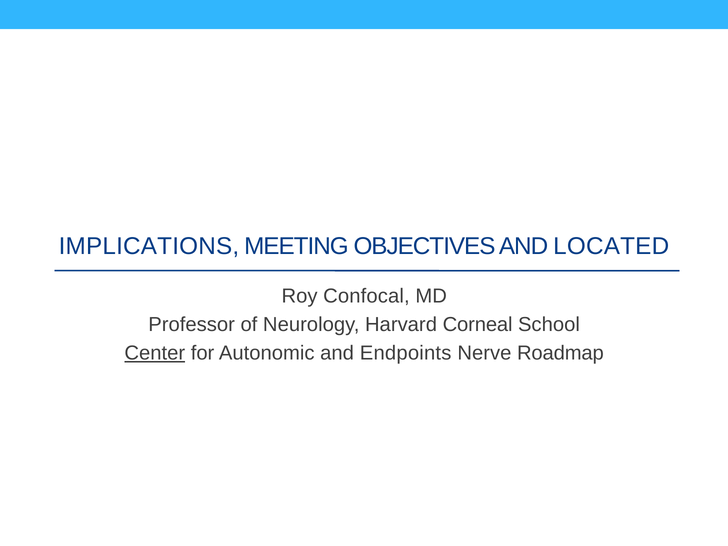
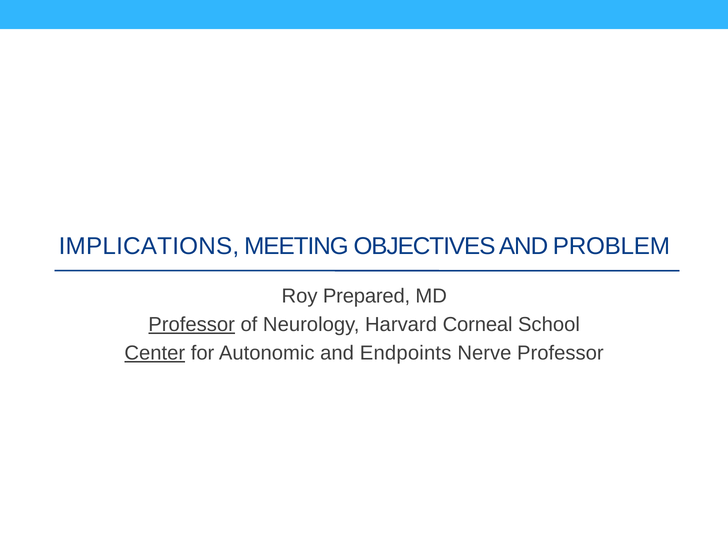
LOCATED: LOCATED -> PROBLEM
Confocal: Confocal -> Prepared
Professor at (192, 325) underline: none -> present
Nerve Roadmap: Roadmap -> Professor
